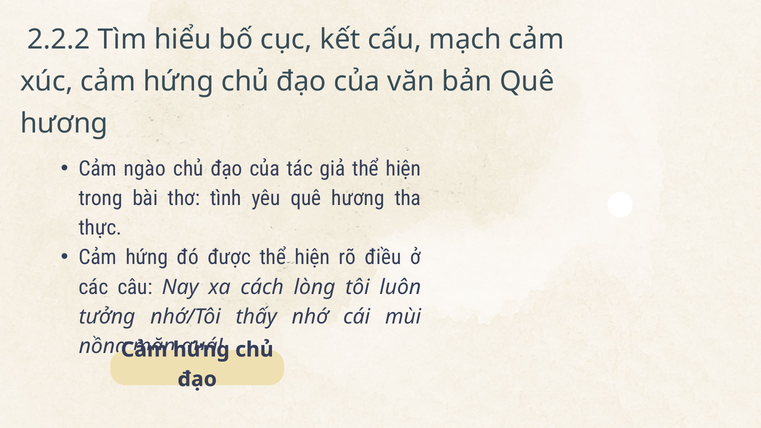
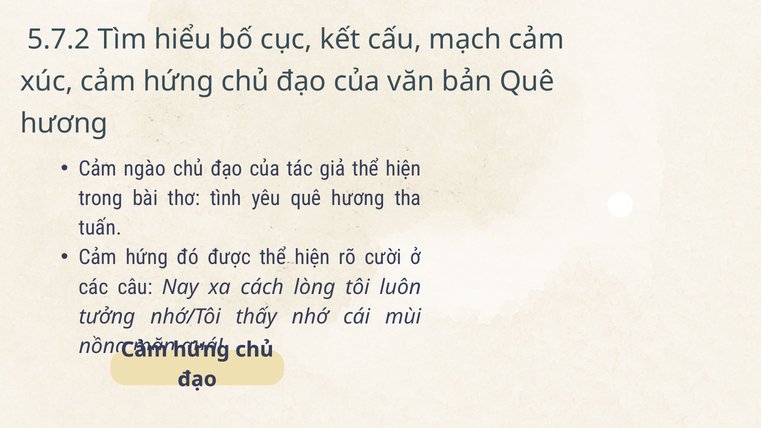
2.2.2: 2.2.2 -> 5.7.2
thực: thực -> tuấn
điều: điều -> cười
